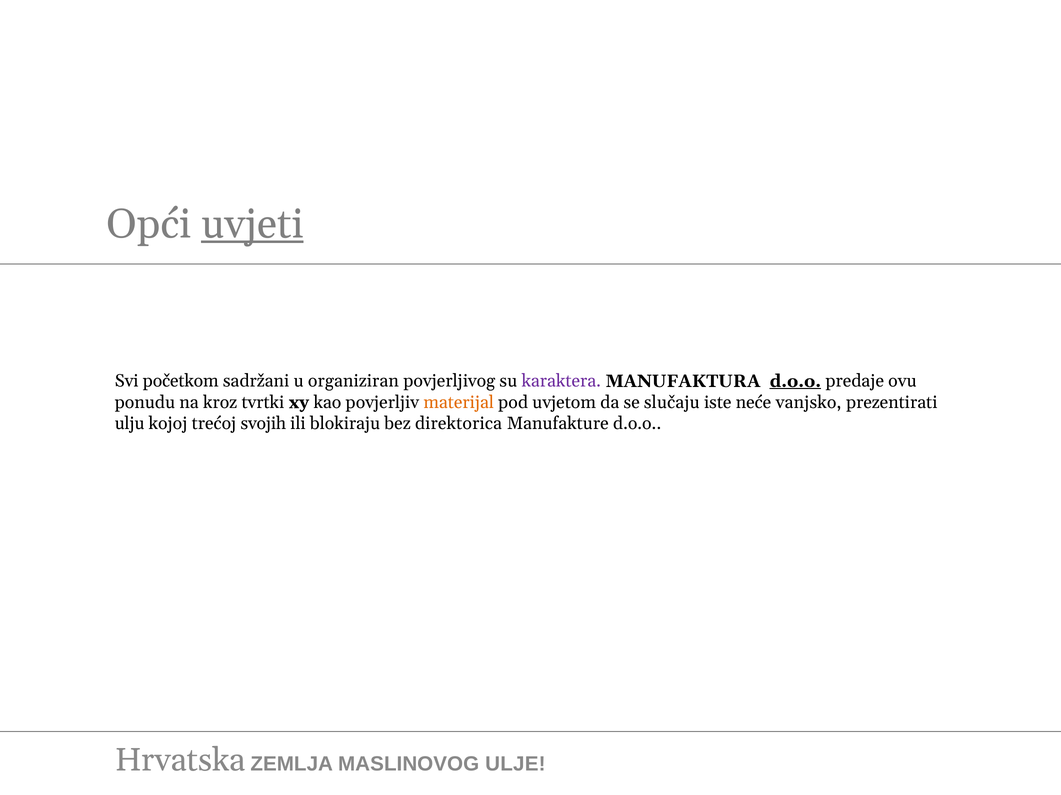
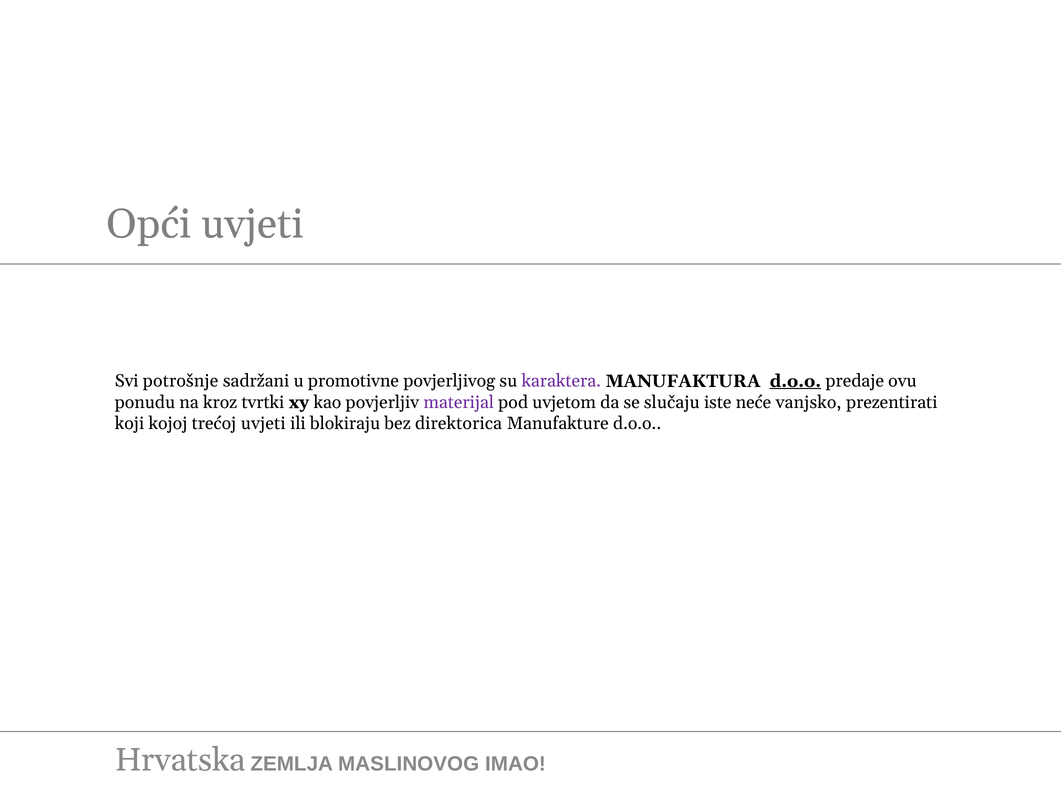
uvjeti at (252, 224) underline: present -> none
početkom: početkom -> potrošnje
organiziran: organiziran -> promotivne
materijal colour: orange -> purple
ulju: ulju -> koji
trećoj svojih: svojih -> uvjeti
ULJE: ULJE -> IMAO
